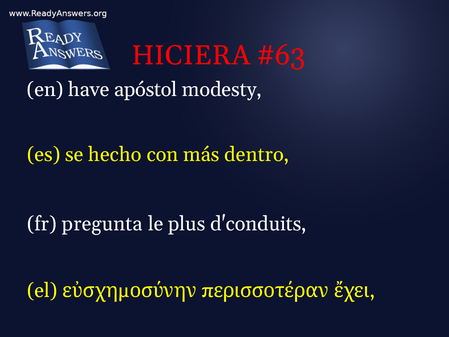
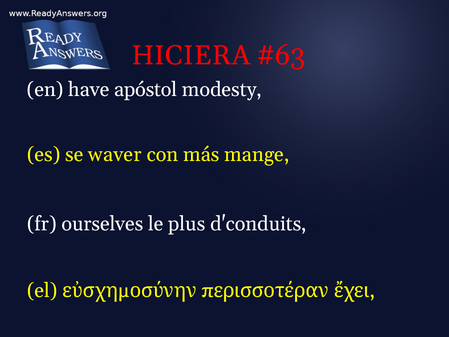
hecho: hecho -> waver
dentro: dentro -> mange
pregunta: pregunta -> ourselves
